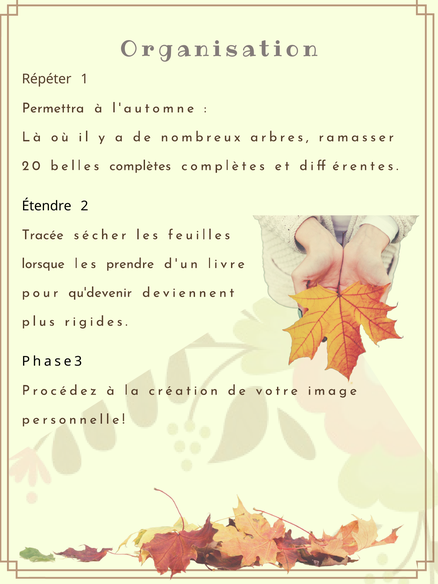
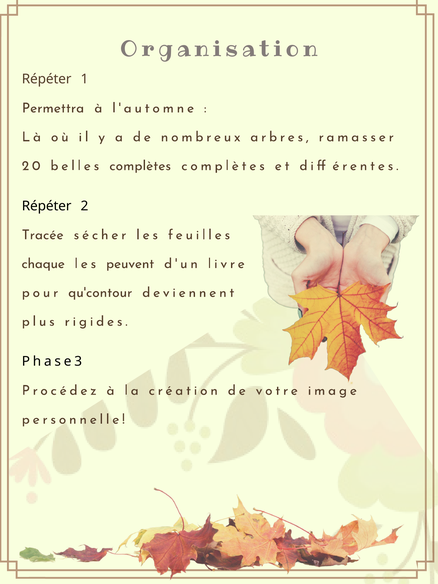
Étendre at (47, 206): Étendre -> Répéter
lorsque: lorsque -> chaque
prendre: prendre -> peuvent
qu'devenir: qu'devenir -> qu'contour
